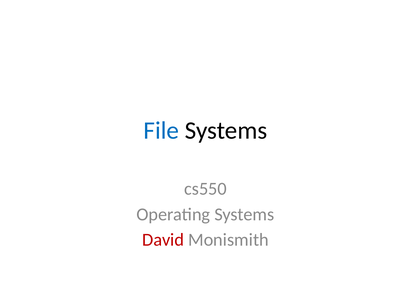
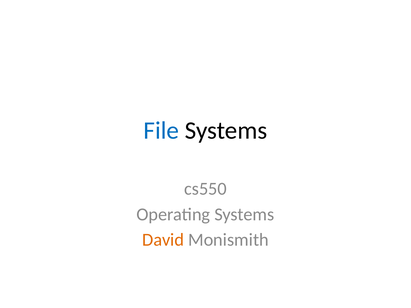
David colour: red -> orange
